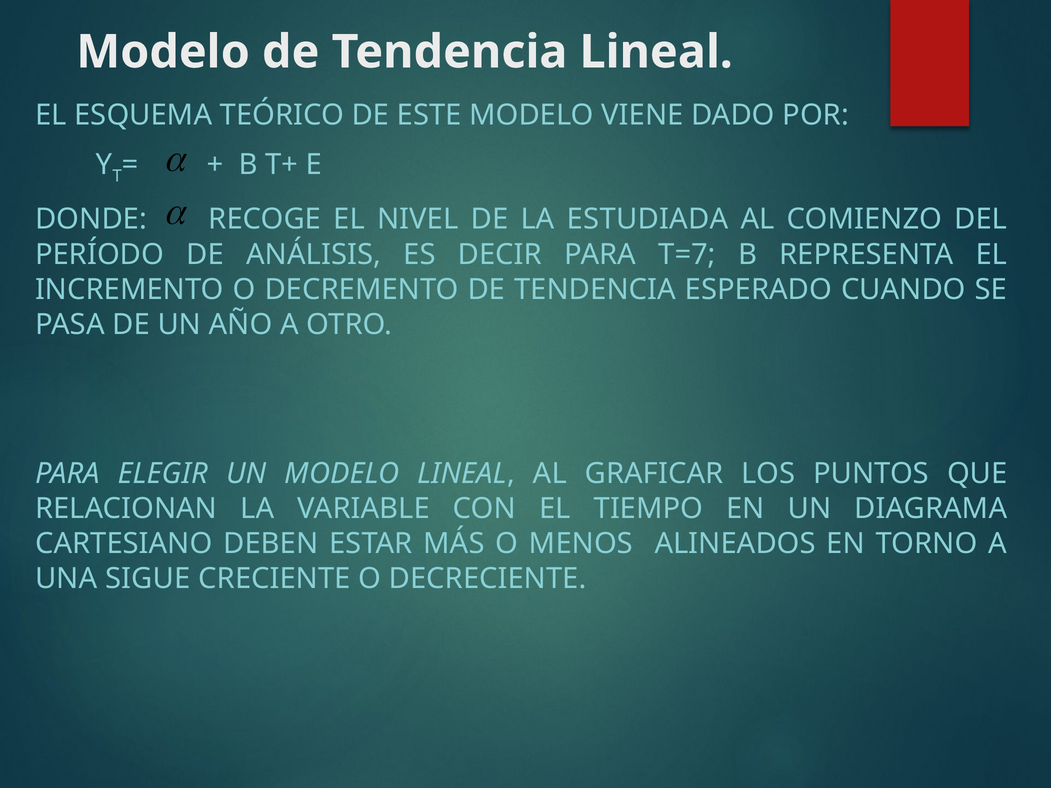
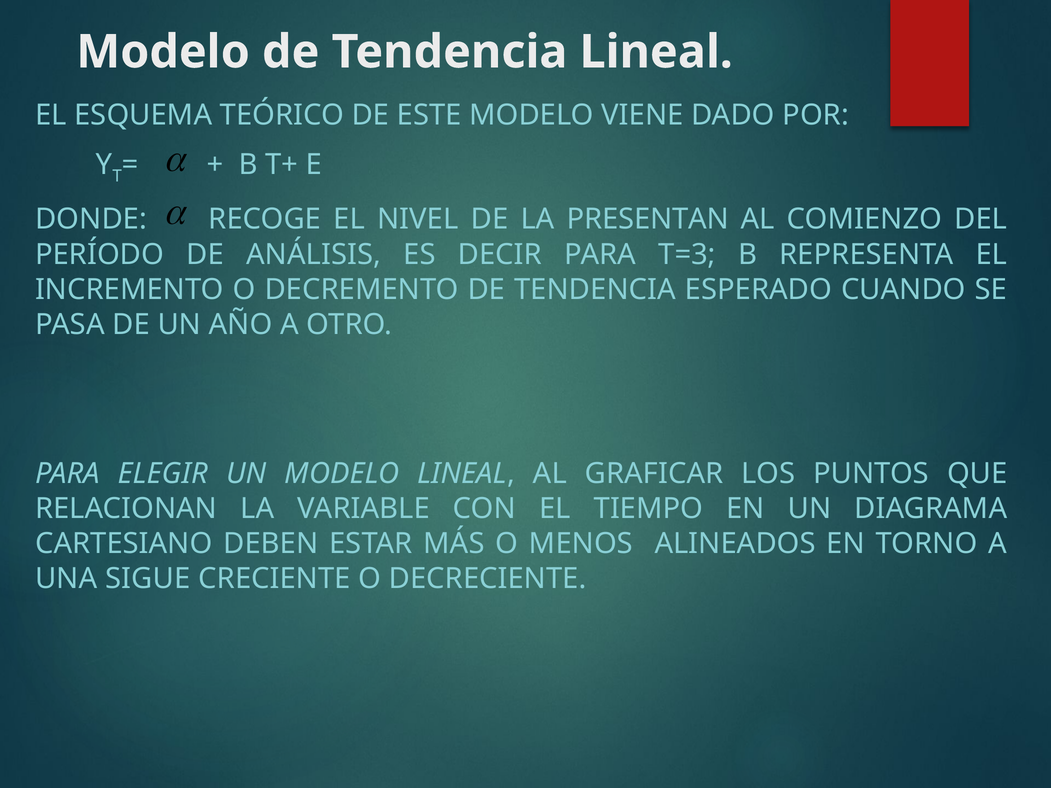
ESTUDIADA: ESTUDIADA -> PRESENTAN
T=7: T=7 -> T=3
